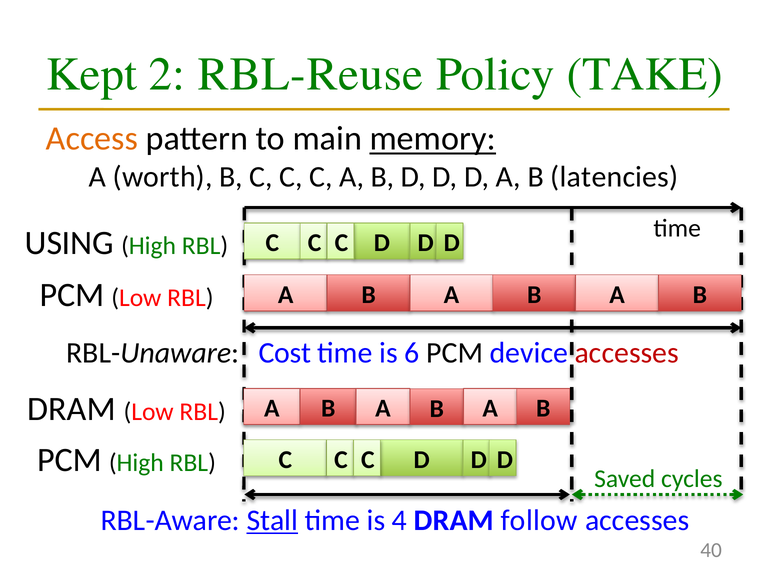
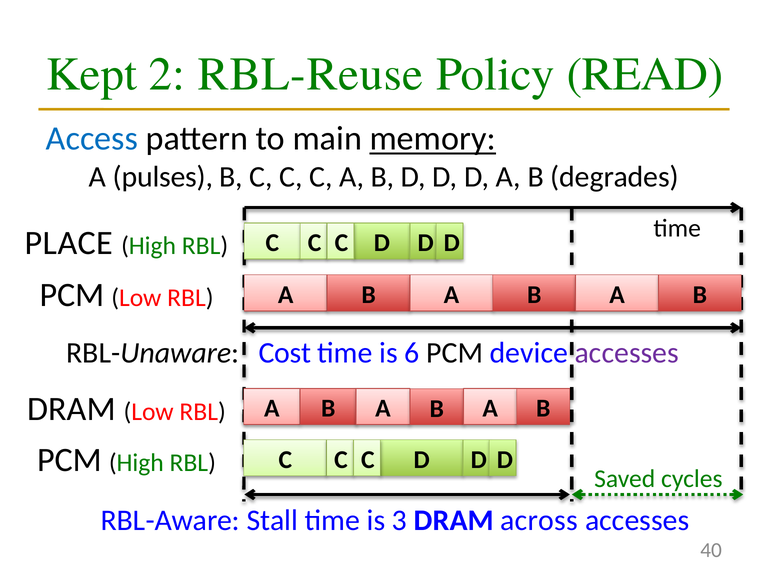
TAKE: TAKE -> READ
Access colour: orange -> blue
worth: worth -> pulses
latencies: latencies -> degrades
USING: USING -> PLACE
accesses at (627, 353) colour: red -> purple
Stall underline: present -> none
4: 4 -> 3
follow: follow -> across
